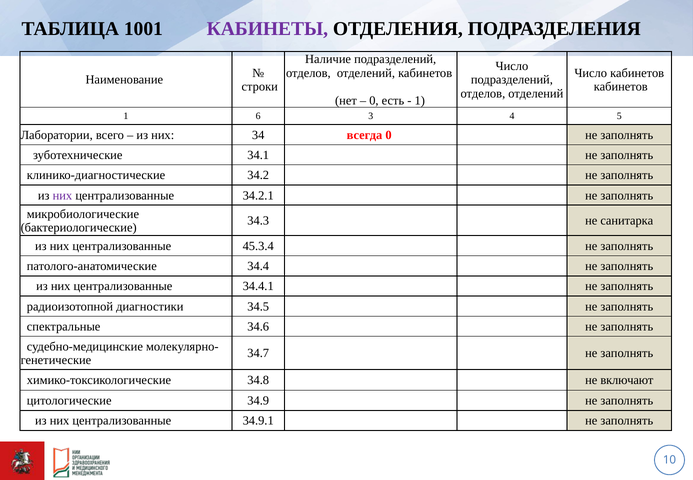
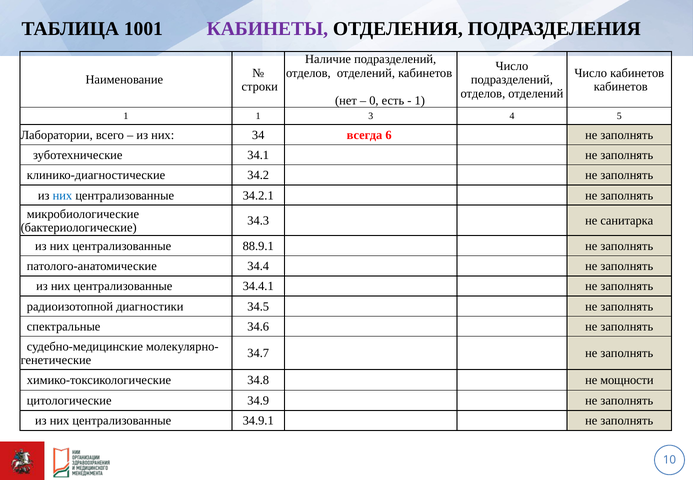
1 6: 6 -> 1
всегда 0: 0 -> 6
них at (62, 195) colour: purple -> blue
45.3.4: 45.3.4 -> 88.9.1
включают: включают -> мощности
